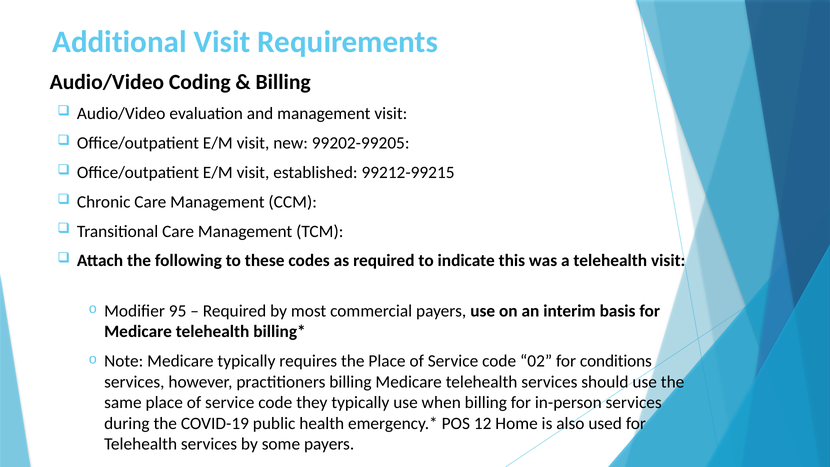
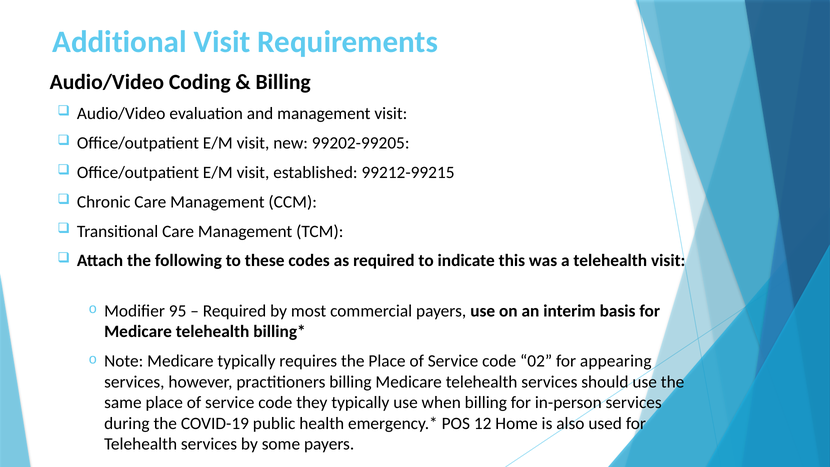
conditions: conditions -> appearing
